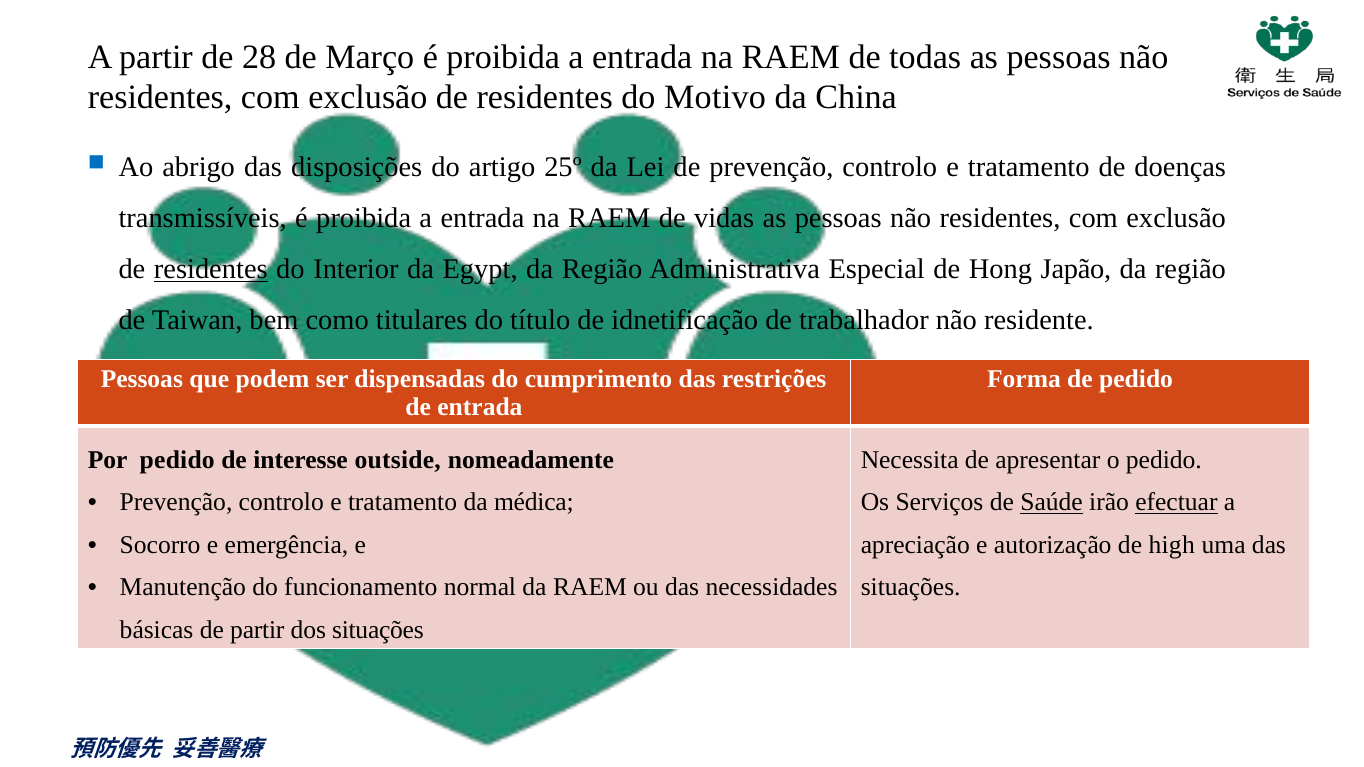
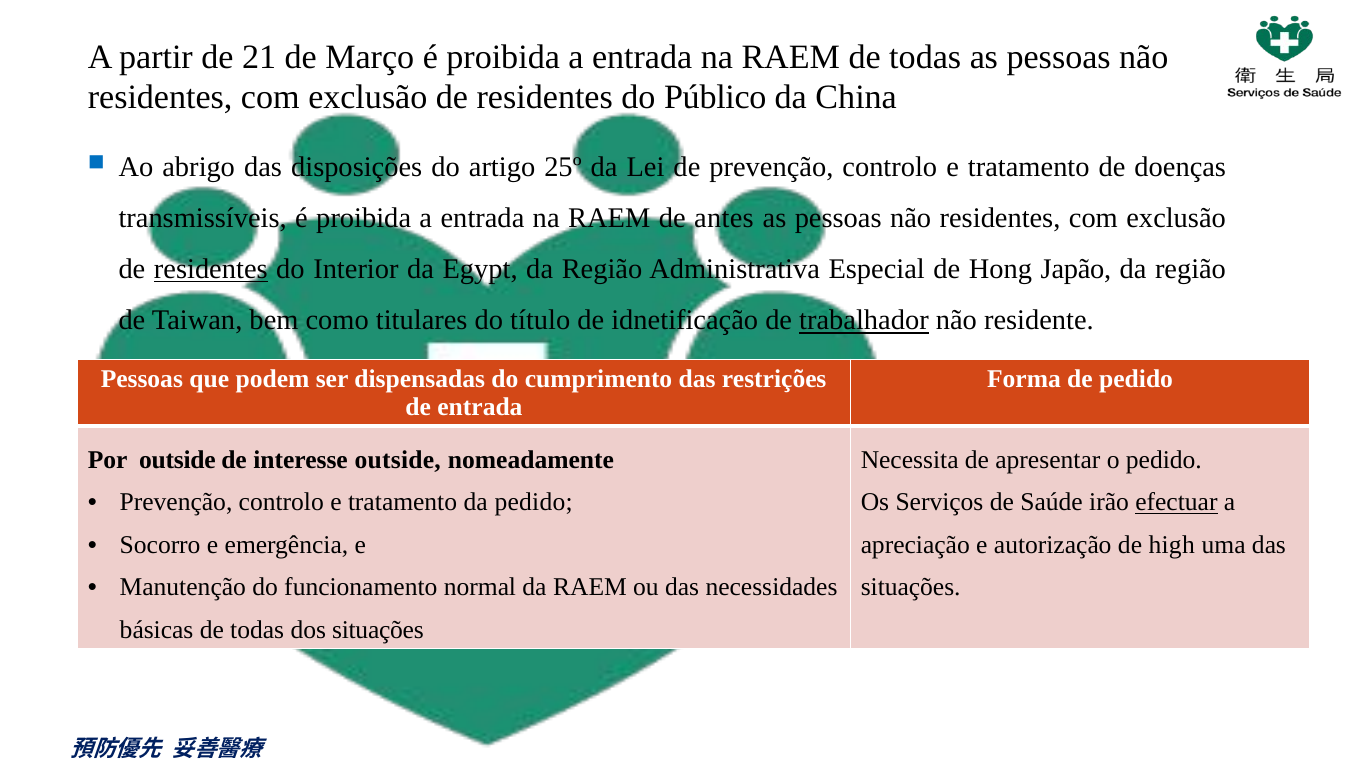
28: 28 -> 21
Motivo: Motivo -> Público
vidas: vidas -> antes
trabalhador underline: none -> present
Por pedido: pedido -> outside
da médica: médica -> pedido
Saúde underline: present -> none
básicas de partir: partir -> todas
